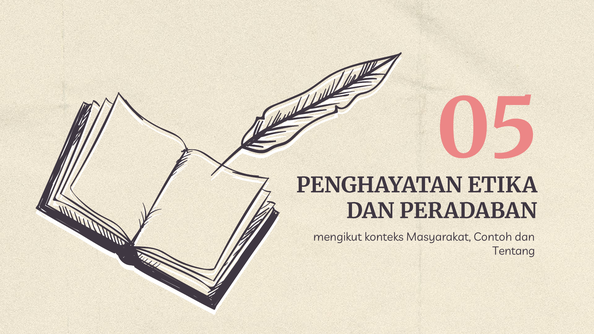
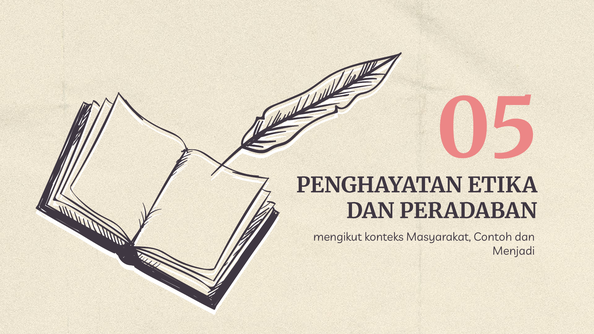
Tentang: Tentang -> Menjadi
